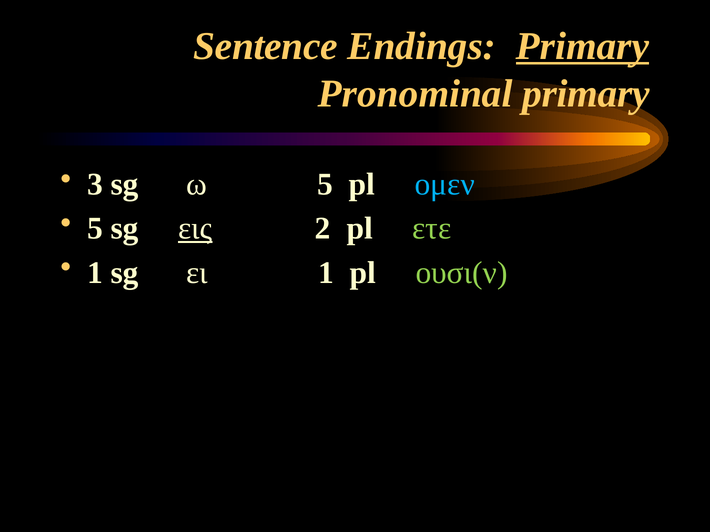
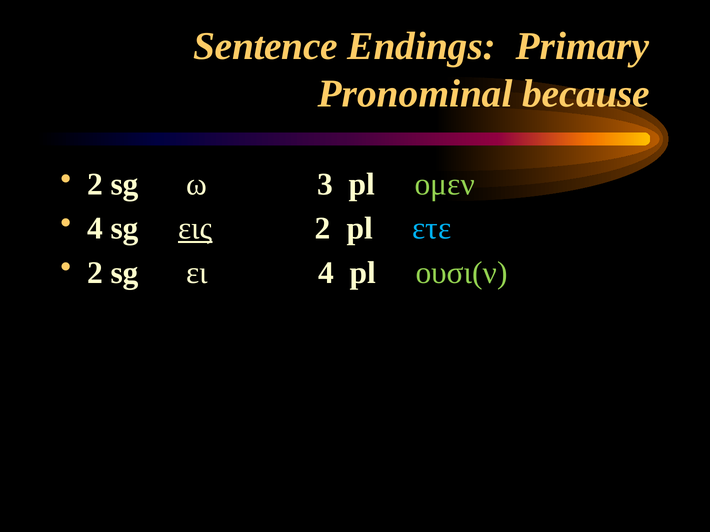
Primary at (582, 46) underline: present -> none
Pronominal primary: primary -> because
3 at (95, 184): 3 -> 2
ω 5: 5 -> 3
ομεν colour: light blue -> light green
5 at (95, 229): 5 -> 4
ετε colour: light green -> light blue
1 at (95, 273): 1 -> 2
ει 1: 1 -> 4
